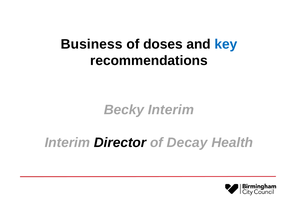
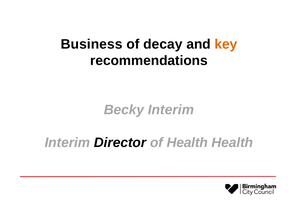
doses: doses -> decay
key colour: blue -> orange
of Decay: Decay -> Health
